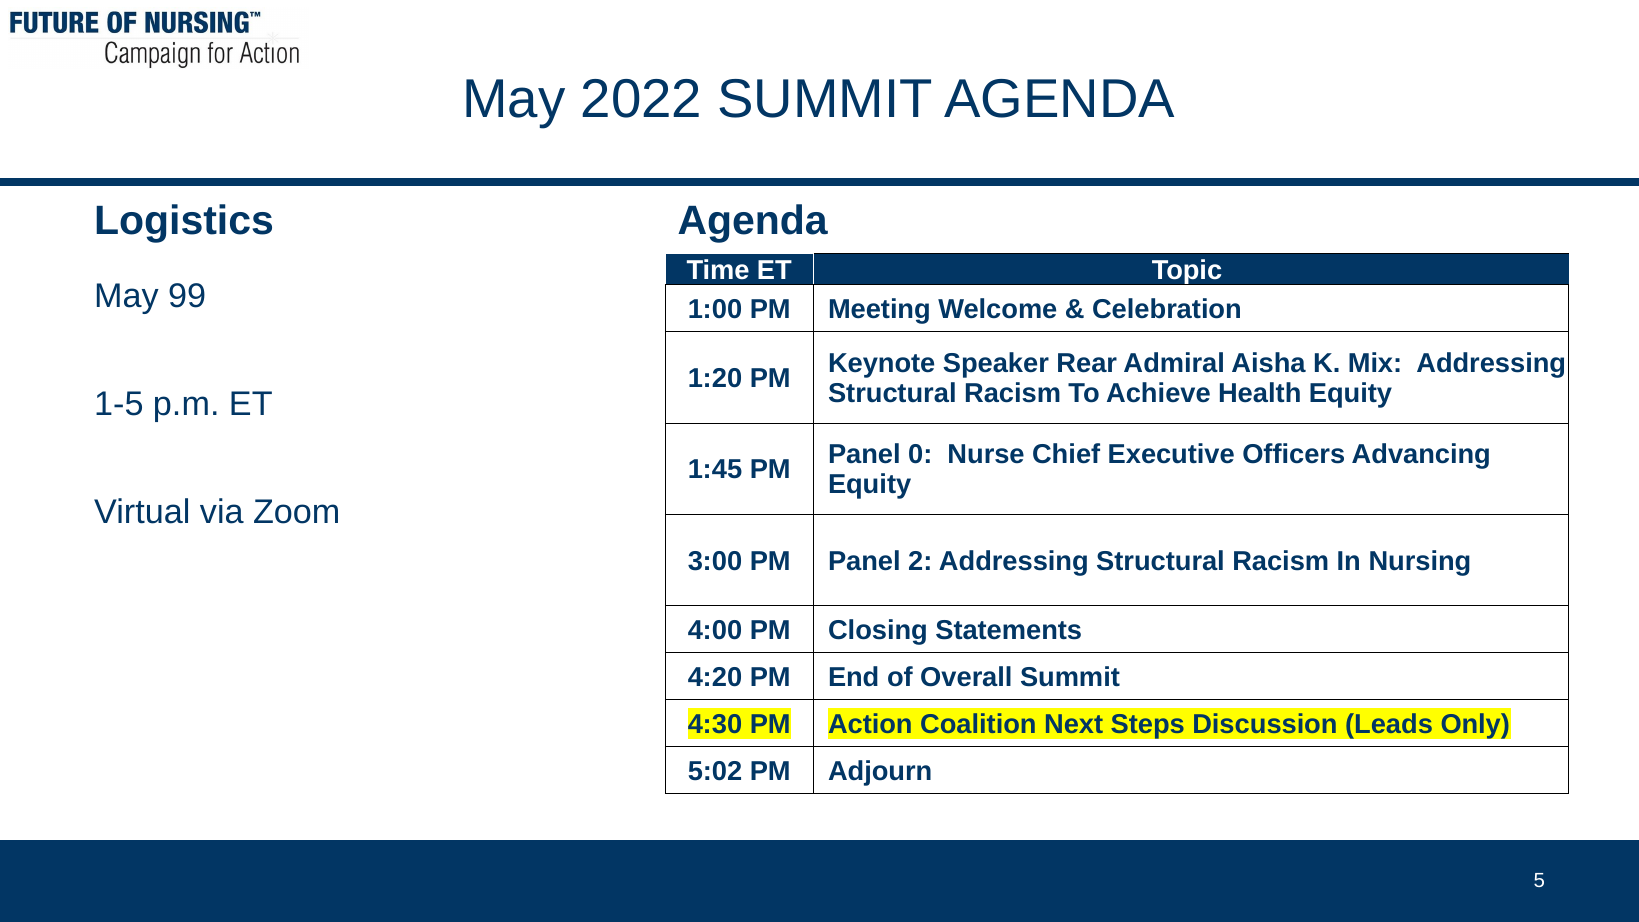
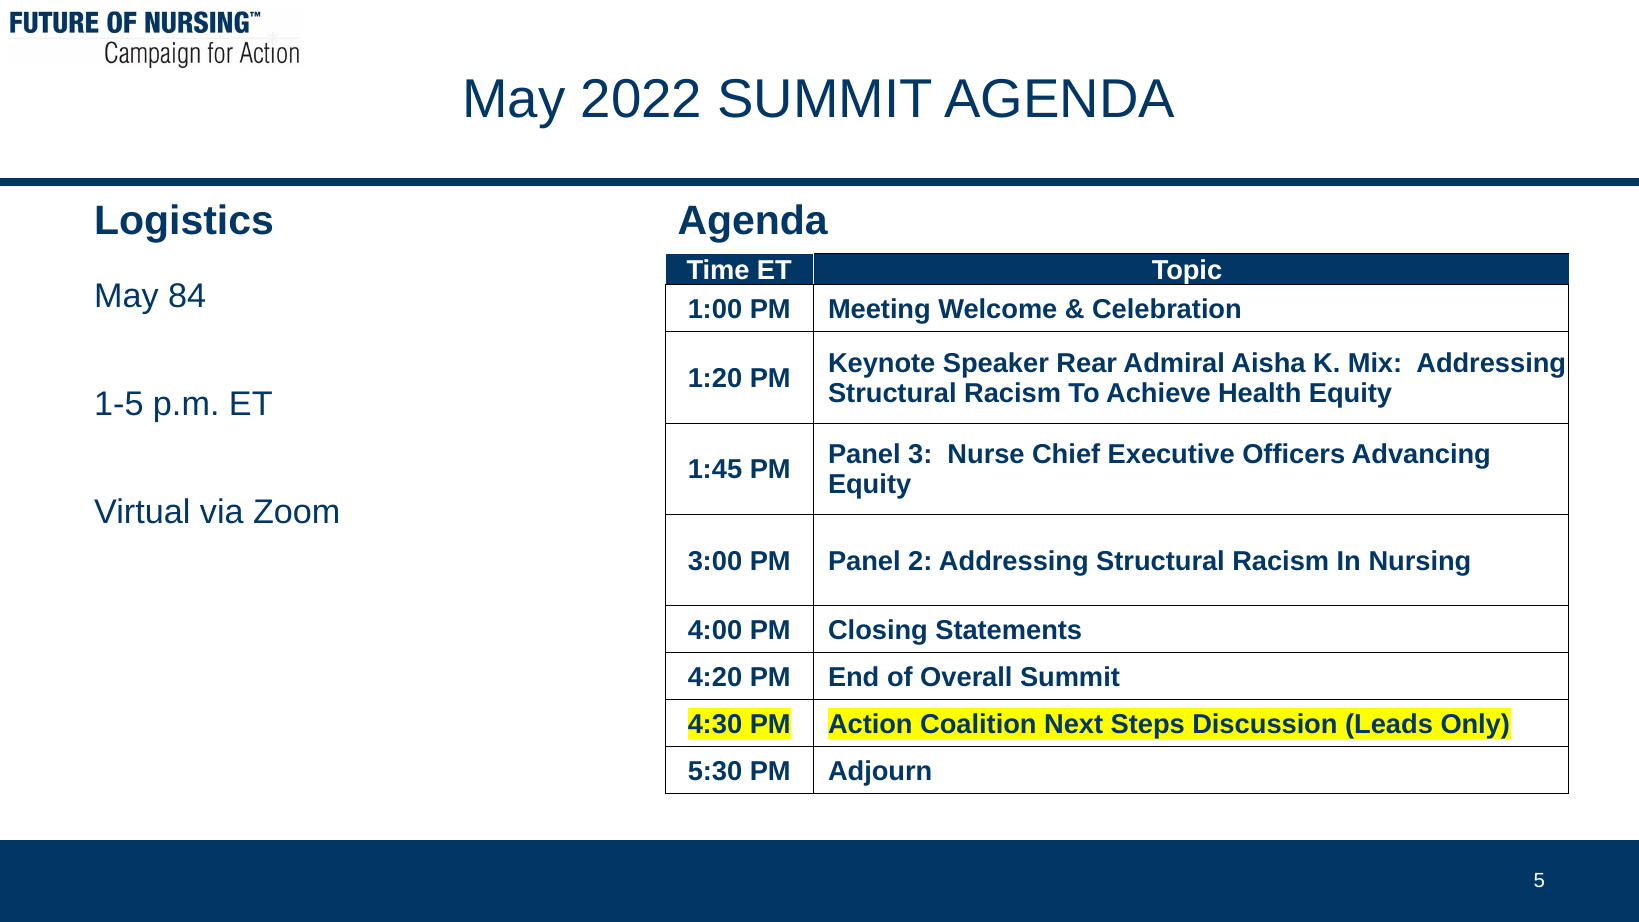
99: 99 -> 84
0: 0 -> 3
5:02: 5:02 -> 5:30
